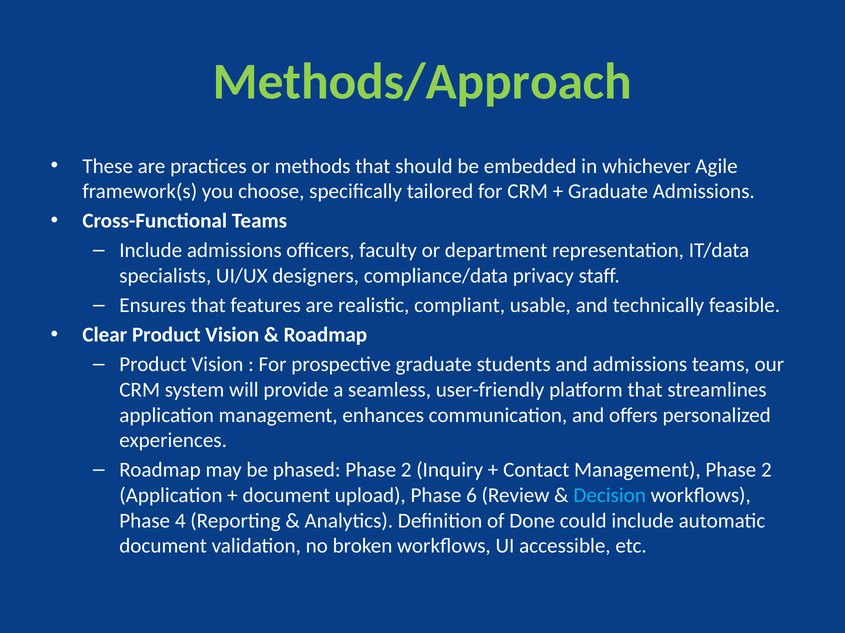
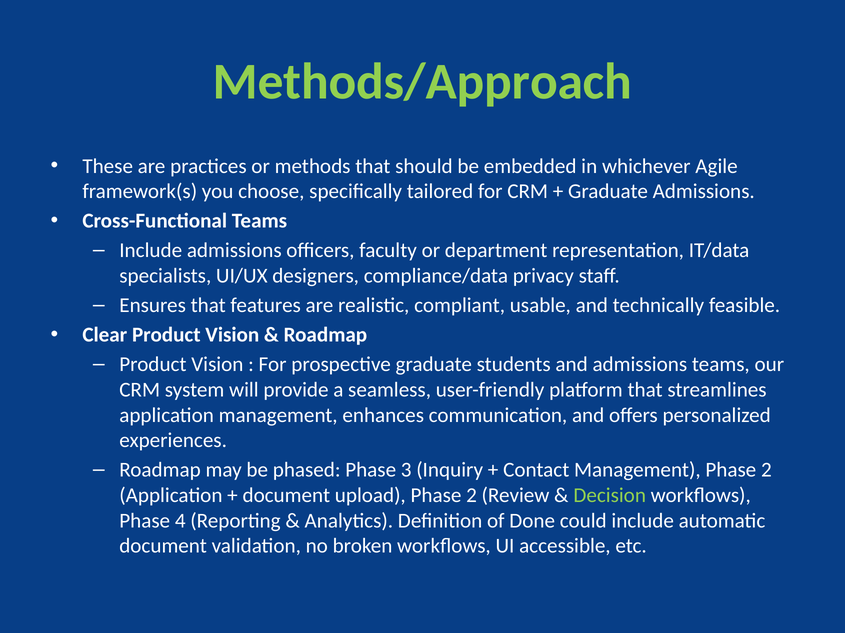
phased Phase 2: 2 -> 3
upload Phase 6: 6 -> 2
Decision colour: light blue -> light green
